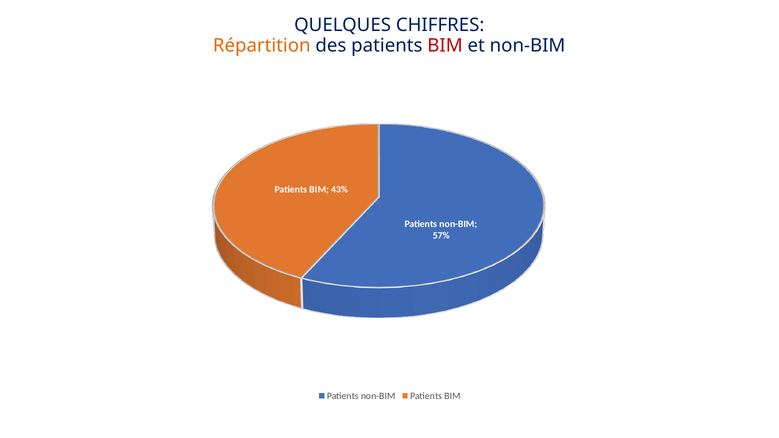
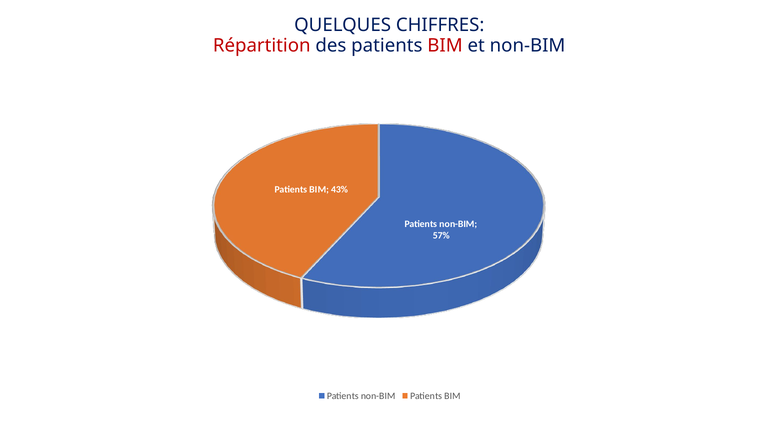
Répartition colour: orange -> red
